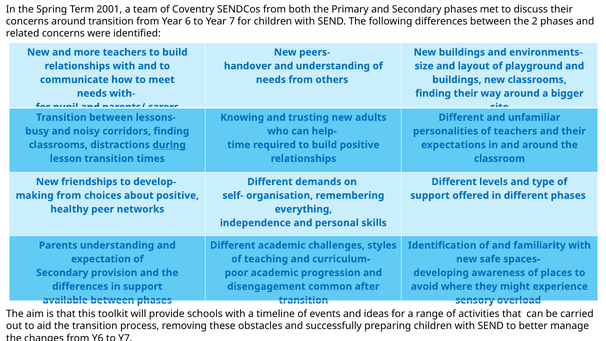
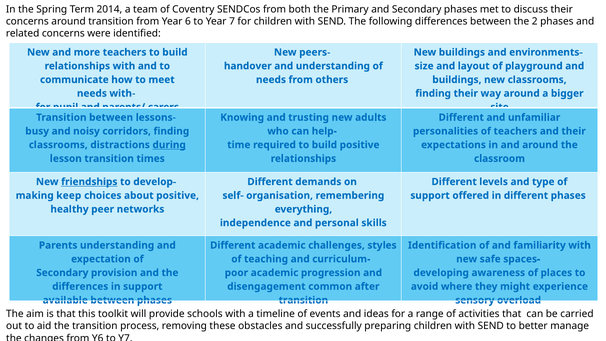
2001: 2001 -> 2014
friendships underline: none -> present
making from: from -> keep
